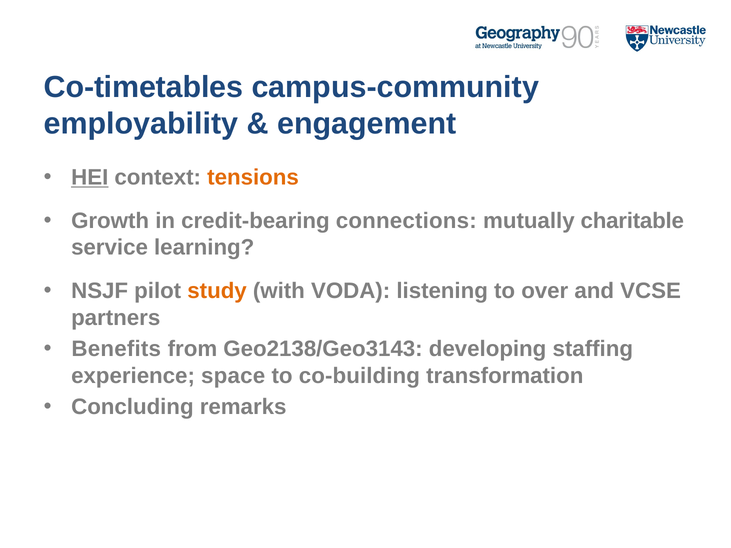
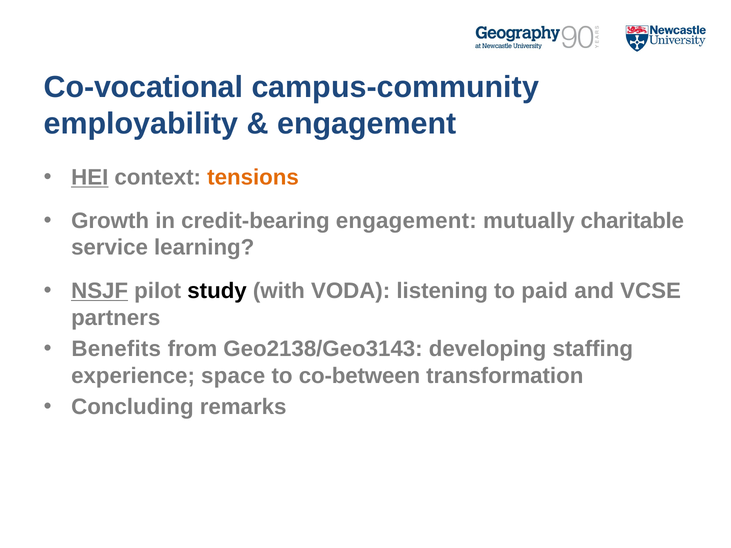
Co-timetables: Co-timetables -> Co-vocational
credit-bearing connections: connections -> engagement
NSJF underline: none -> present
study colour: orange -> black
over: over -> paid
co-building: co-building -> co-between
